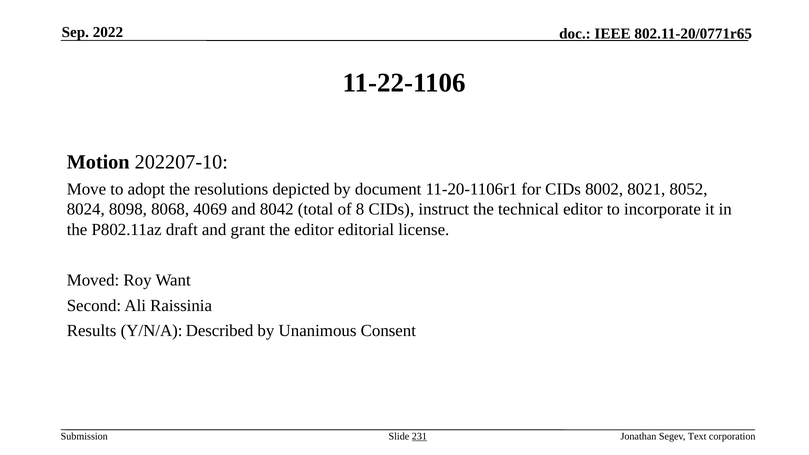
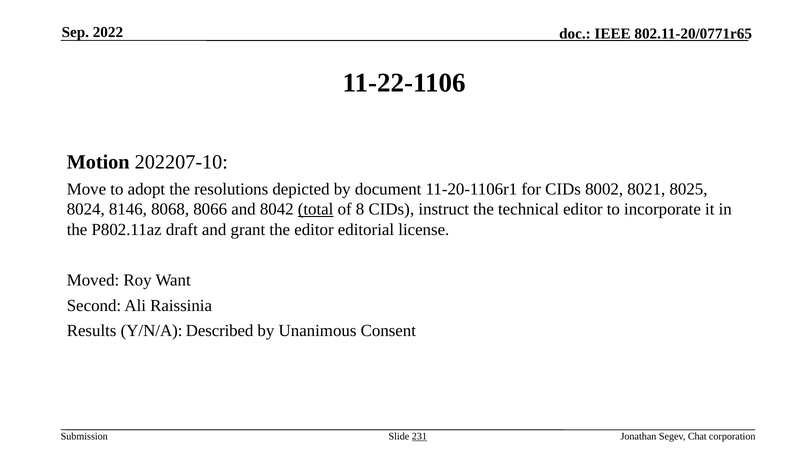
8052: 8052 -> 8025
8098: 8098 -> 8146
4069: 4069 -> 8066
total underline: none -> present
Text: Text -> Chat
